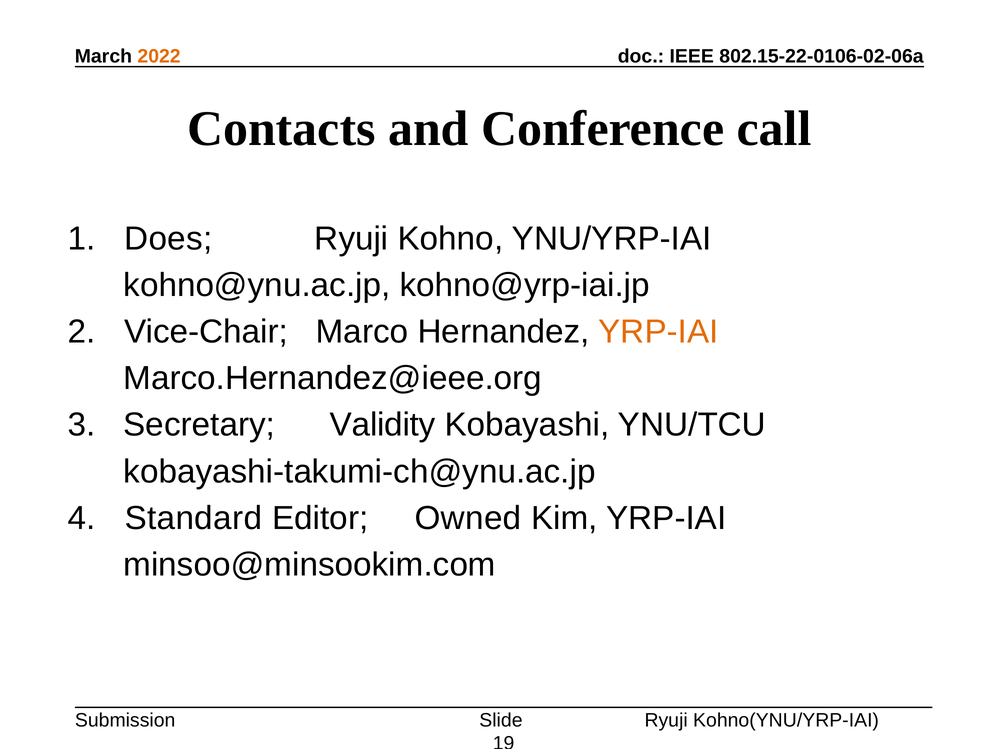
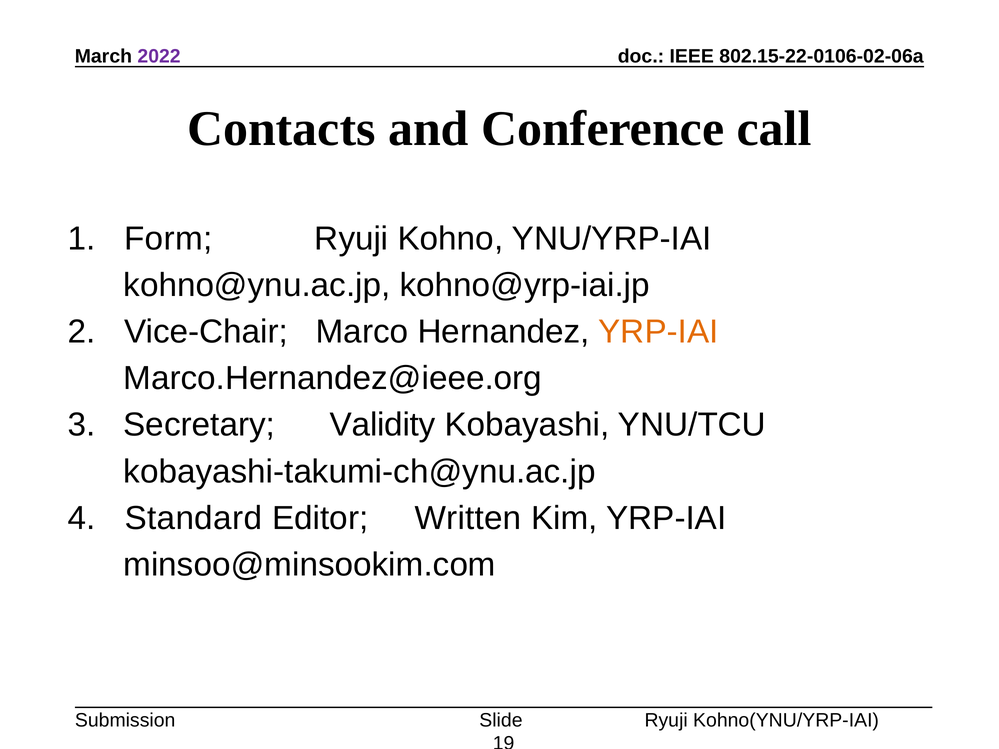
2022 colour: orange -> purple
Does: Does -> Form
Owned: Owned -> Written
